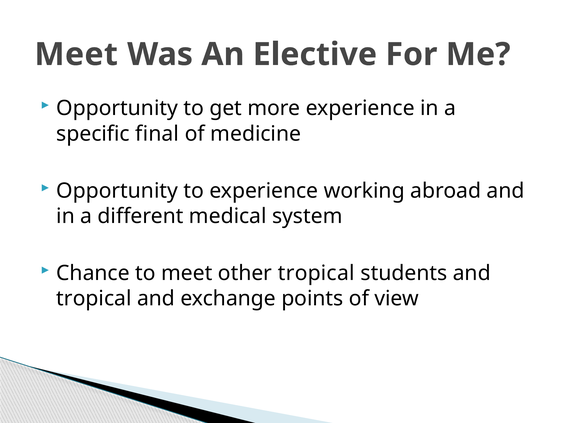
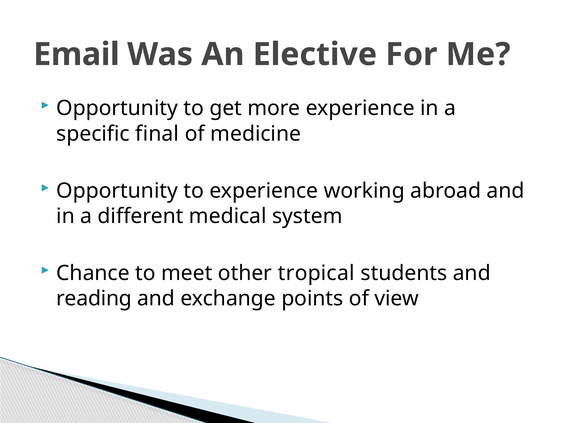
Meet at (76, 54): Meet -> Email
tropical at (94, 299): tropical -> reading
